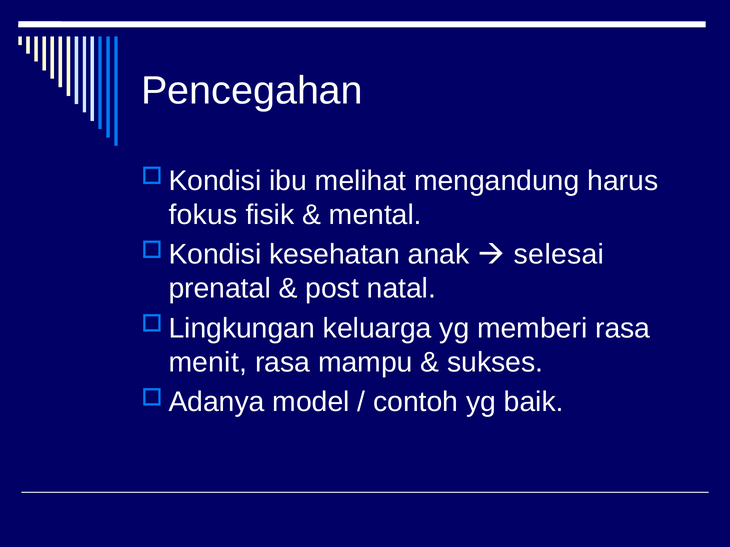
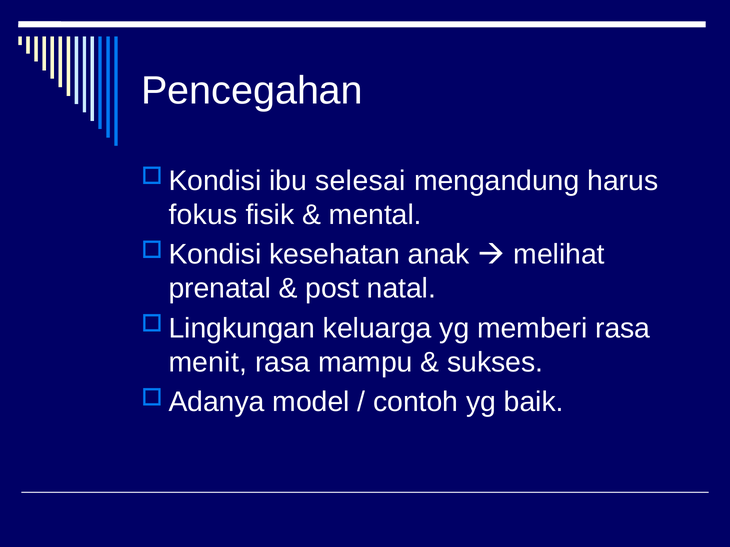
melihat: melihat -> selesai
selesai: selesai -> melihat
